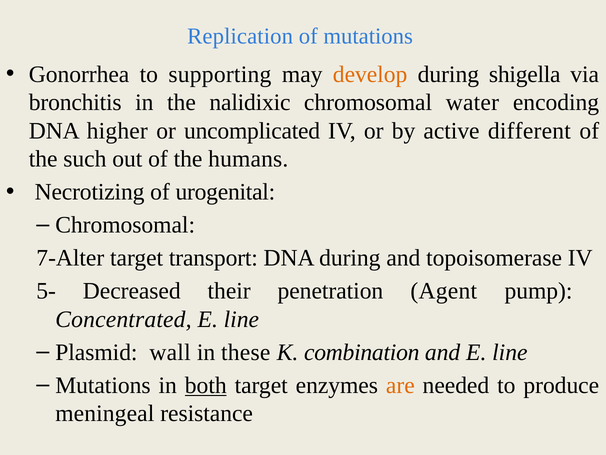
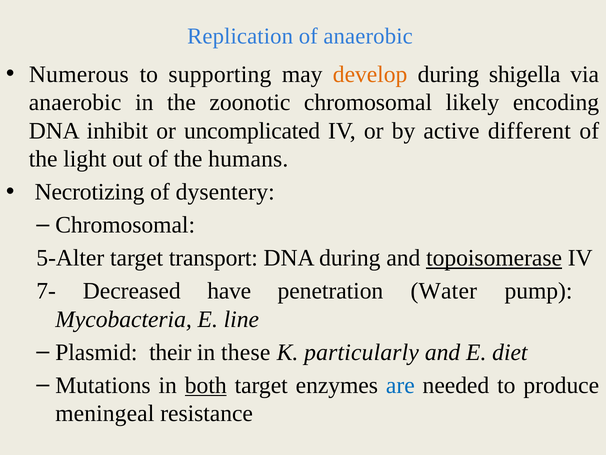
of mutations: mutations -> anaerobic
Gonorrhea: Gonorrhea -> Numerous
bronchitis at (75, 103): bronchitis -> anaerobic
nalidixic: nalidixic -> zoonotic
water: water -> likely
higher: higher -> inhibit
such: such -> light
urogenital: urogenital -> dysentery
7-Alter: 7-Alter -> 5-Alter
topoisomerase underline: none -> present
5-: 5- -> 7-
their: their -> have
Agent: Agent -> Water
Concentrated: Concentrated -> Mycobacteria
wall: wall -> their
combination: combination -> particularly
and E line: line -> diet
are colour: orange -> blue
